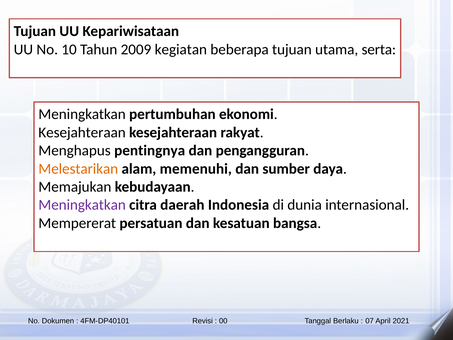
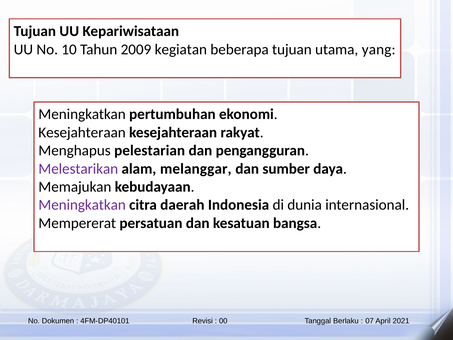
serta: serta -> yang
pentingnya: pentingnya -> pelestarian
Melestarikan colour: orange -> purple
memenuhi: memenuhi -> melanggar
